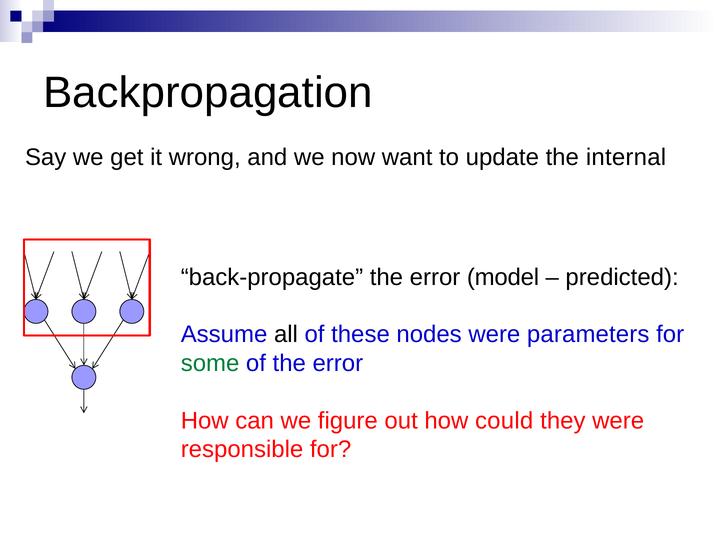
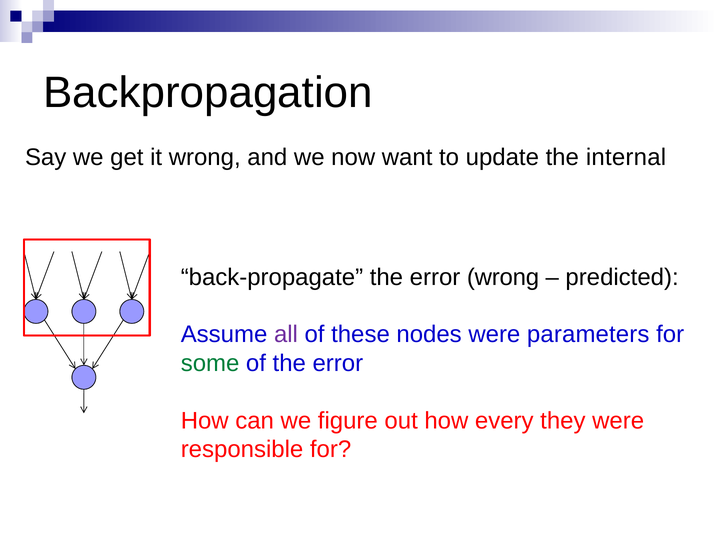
error model: model -> wrong
all colour: black -> purple
could: could -> every
